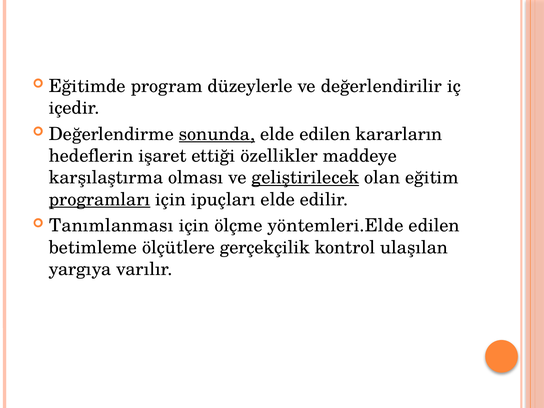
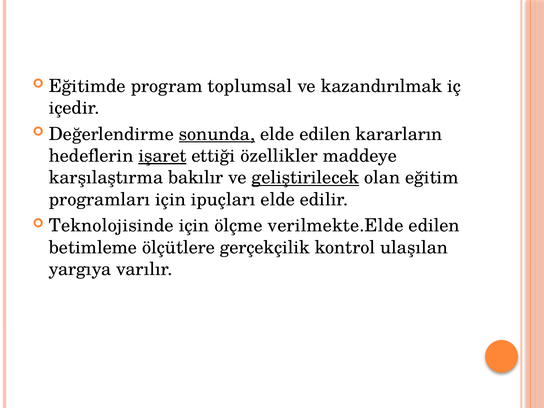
düzeylerle: düzeylerle -> toplumsal
değerlendirilir: değerlendirilir -> kazandırılmak
işaret underline: none -> present
olması: olması -> bakılır
programları underline: present -> none
Tanımlanması: Tanımlanması -> Teknolojisinde
yöntemleri.Elde: yöntemleri.Elde -> verilmekte.Elde
